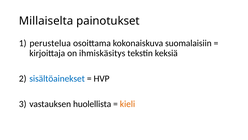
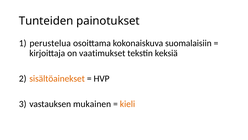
Millaiselta: Millaiselta -> Tunteiden
ihmiskäsitys: ihmiskäsitys -> vaatimukset
sisältöainekset colour: blue -> orange
huolellista: huolellista -> mukainen
